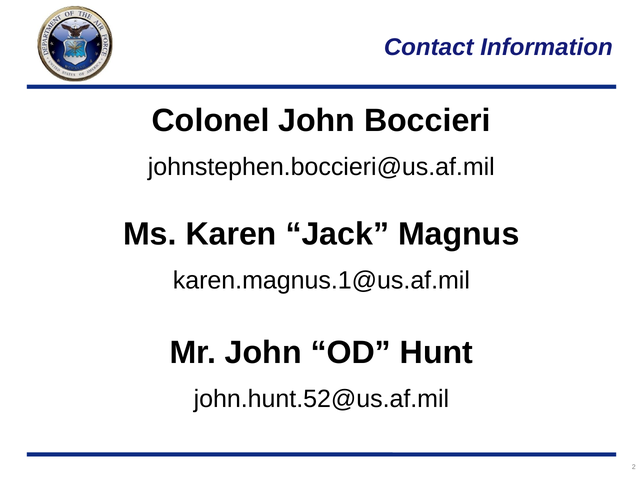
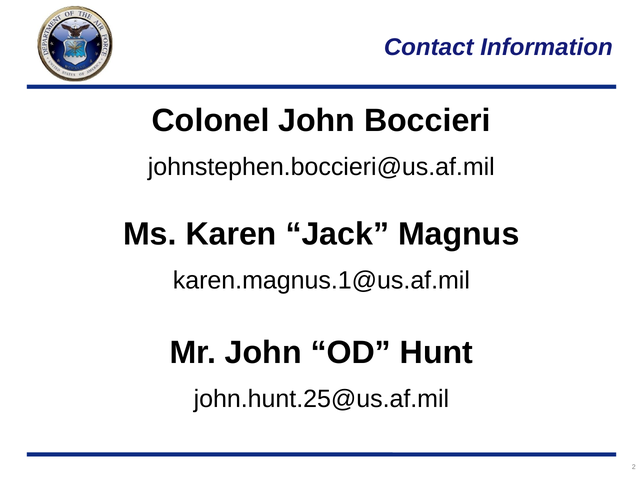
john.hunt.52@us.af.mil: john.hunt.52@us.af.mil -> john.hunt.25@us.af.mil
